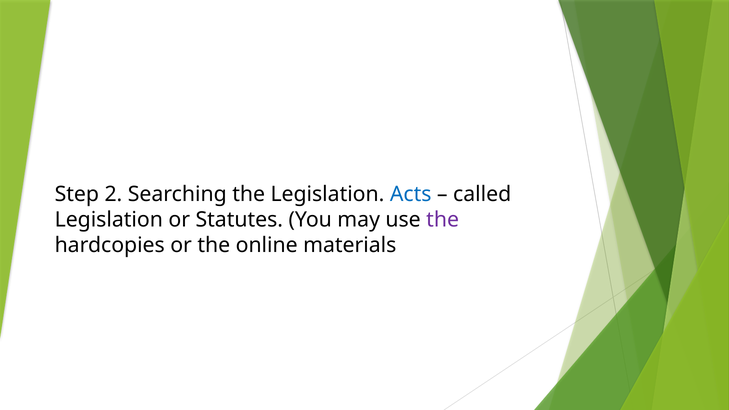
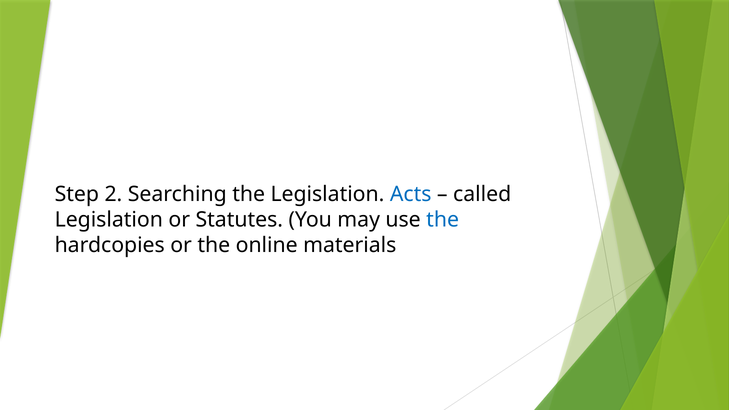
the at (443, 220) colour: purple -> blue
